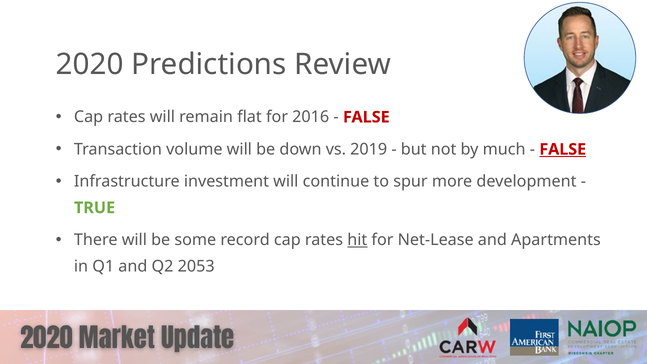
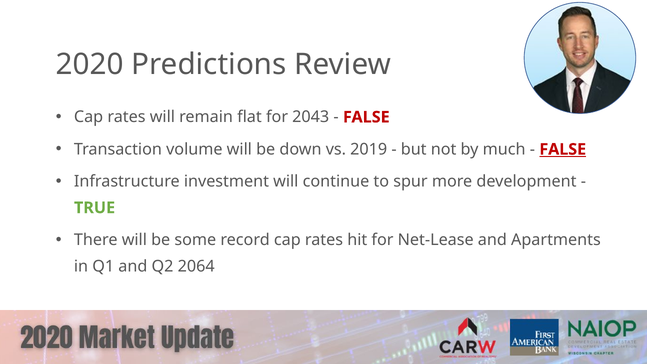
2016: 2016 -> 2043
hit underline: present -> none
2053: 2053 -> 2064
